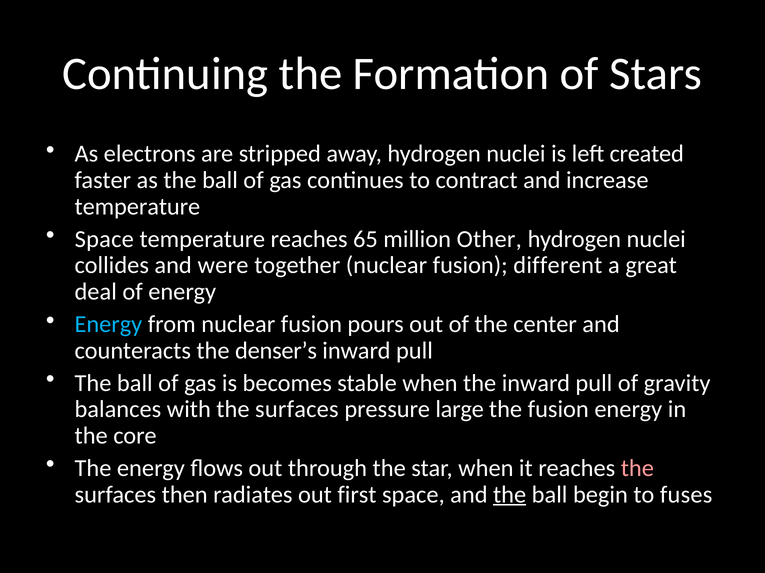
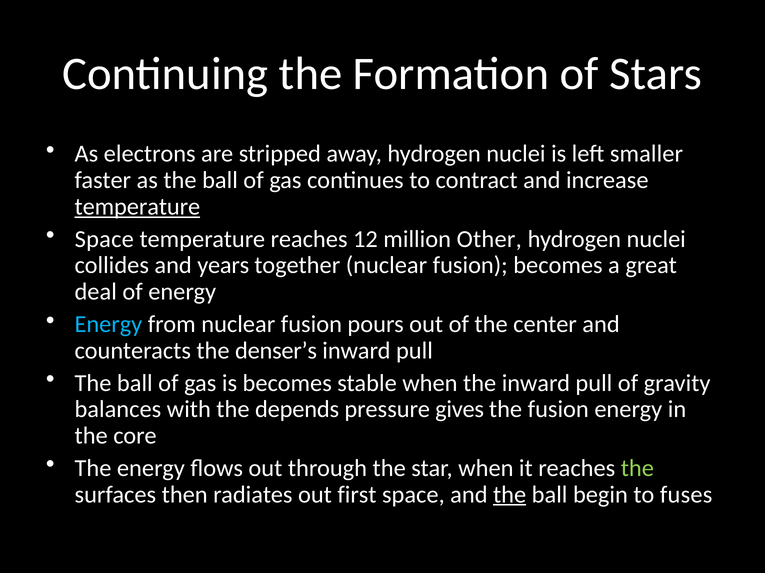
created: created -> smaller
temperature at (137, 207) underline: none -> present
65: 65 -> 12
were: were -> years
fusion different: different -> becomes
with the surfaces: surfaces -> depends
large: large -> gives
the at (637, 469) colour: pink -> light green
